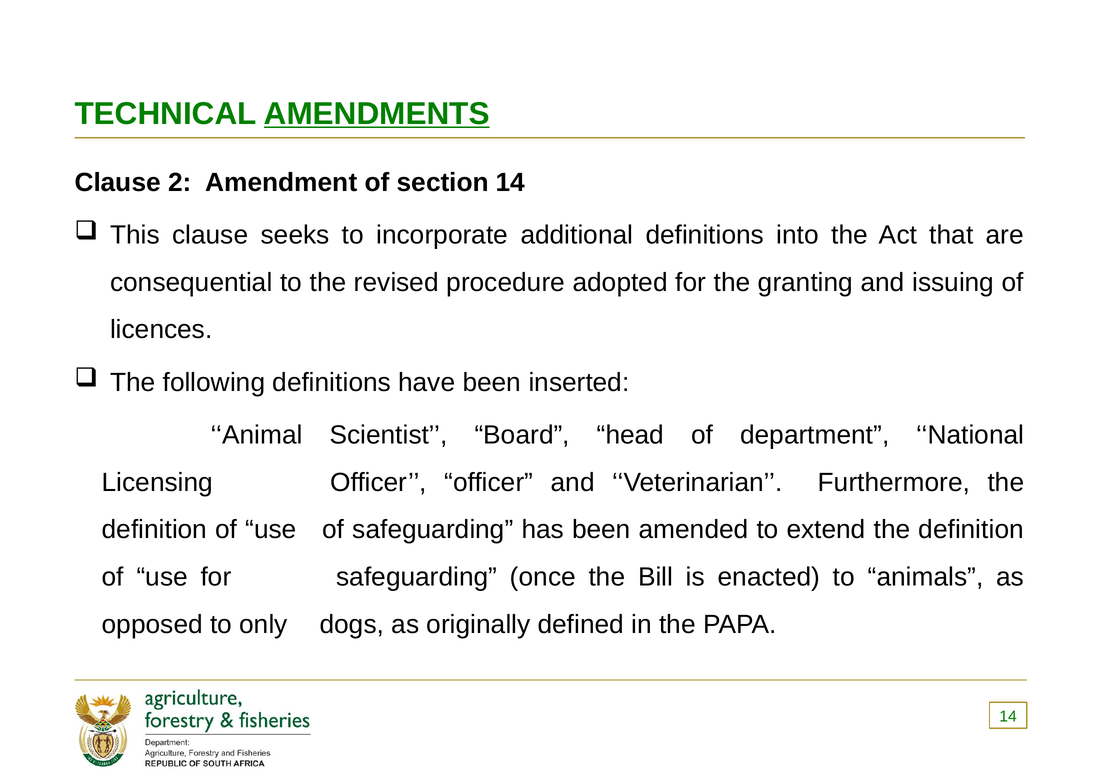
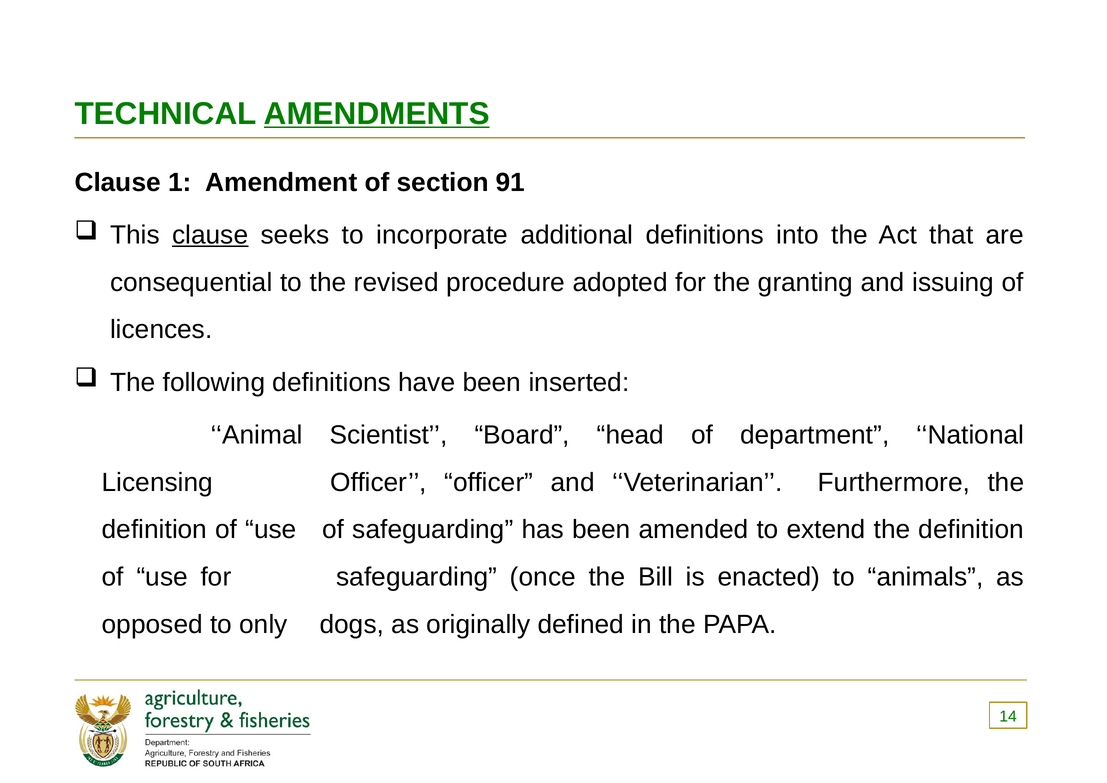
2: 2 -> 1
section 14: 14 -> 91
clause at (210, 235) underline: none -> present
